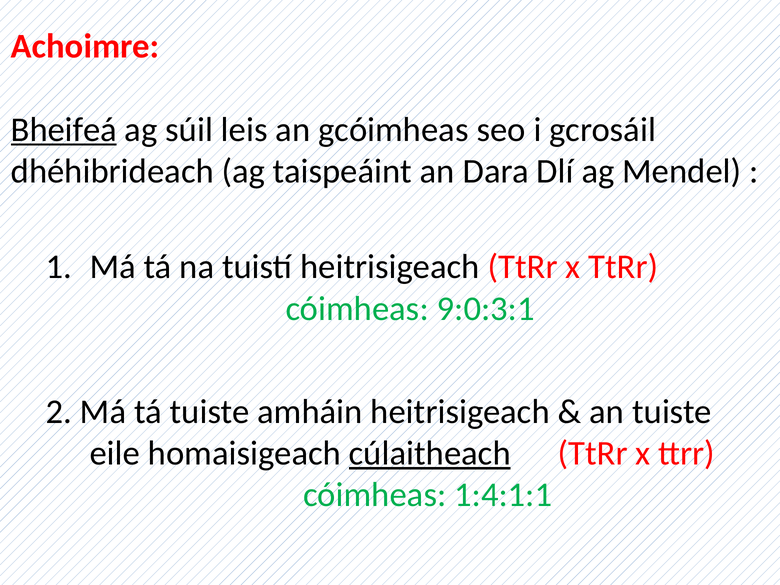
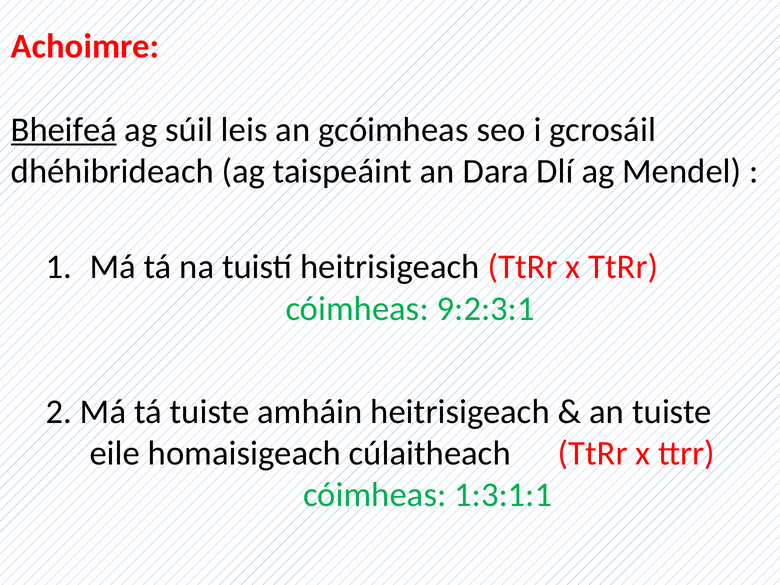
9:0:3:1: 9:0:3:1 -> 9:2:3:1
cúlaitheach underline: present -> none
1:4:1:1: 1:4:1:1 -> 1:3:1:1
